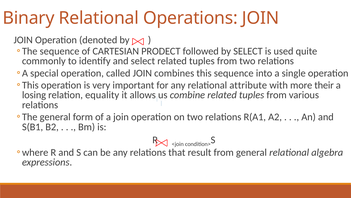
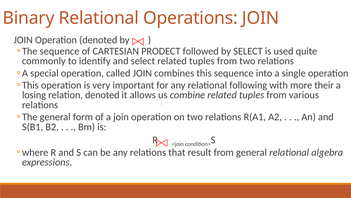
attribute: attribute -> following
relation equality: equality -> denoted
